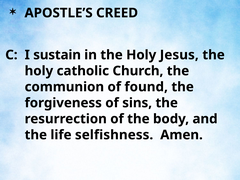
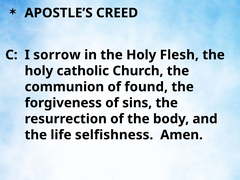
sustain: sustain -> sorrow
Jesus: Jesus -> Flesh
